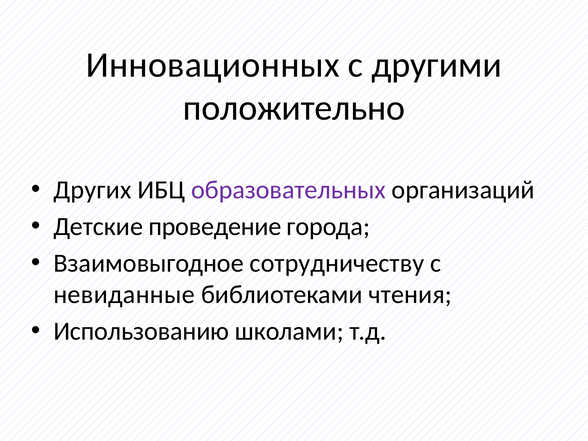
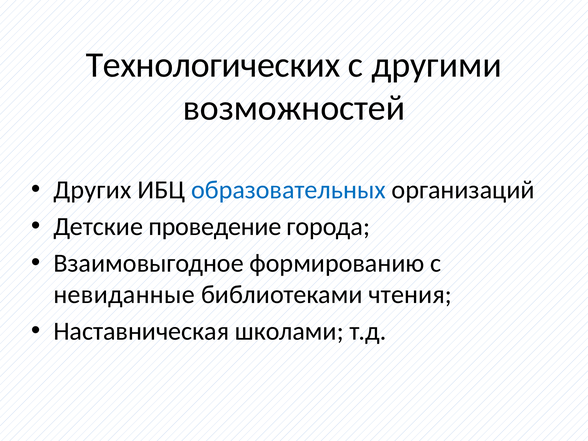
Инновационных: Инновационных -> Технологических
положительно: положительно -> возможностей
образовательных colour: purple -> blue
сотрудничеству: сотрудничеству -> формированию
Использованию: Использованию -> Наставническая
